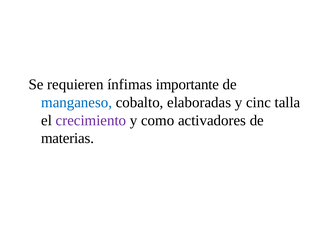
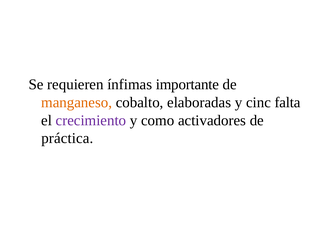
manganeso colour: blue -> orange
talla: talla -> falta
materias: materias -> práctica
